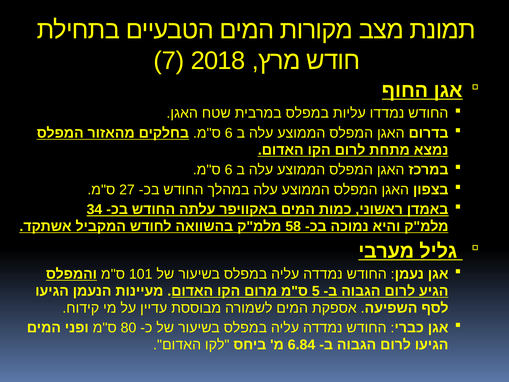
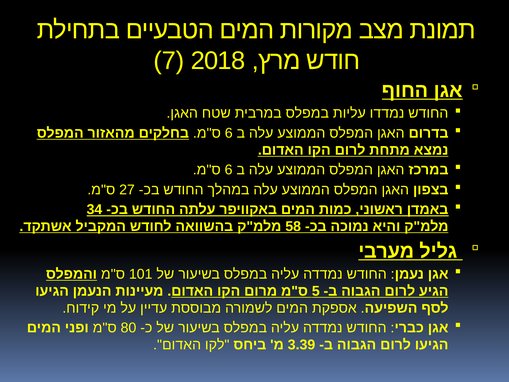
6.84: 6.84 -> 3.39
